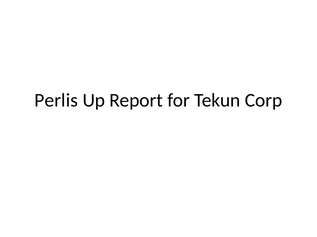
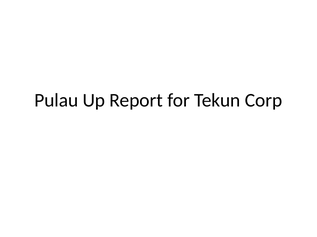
Perlis: Perlis -> Pulau
